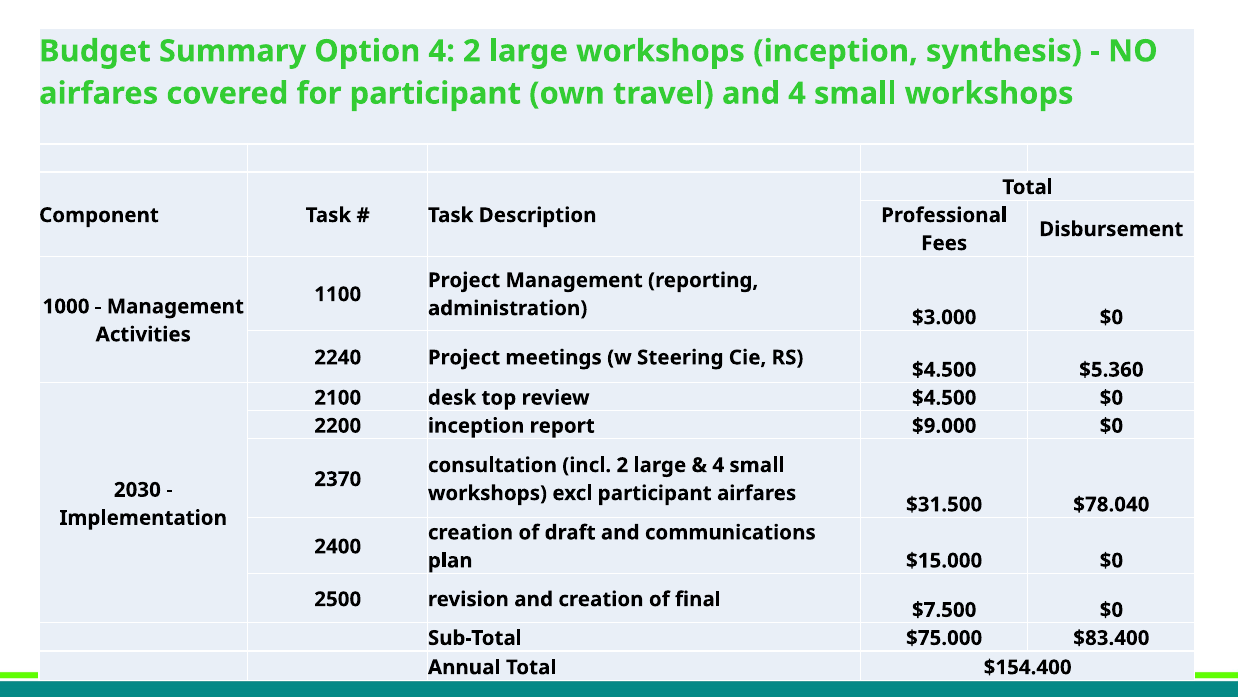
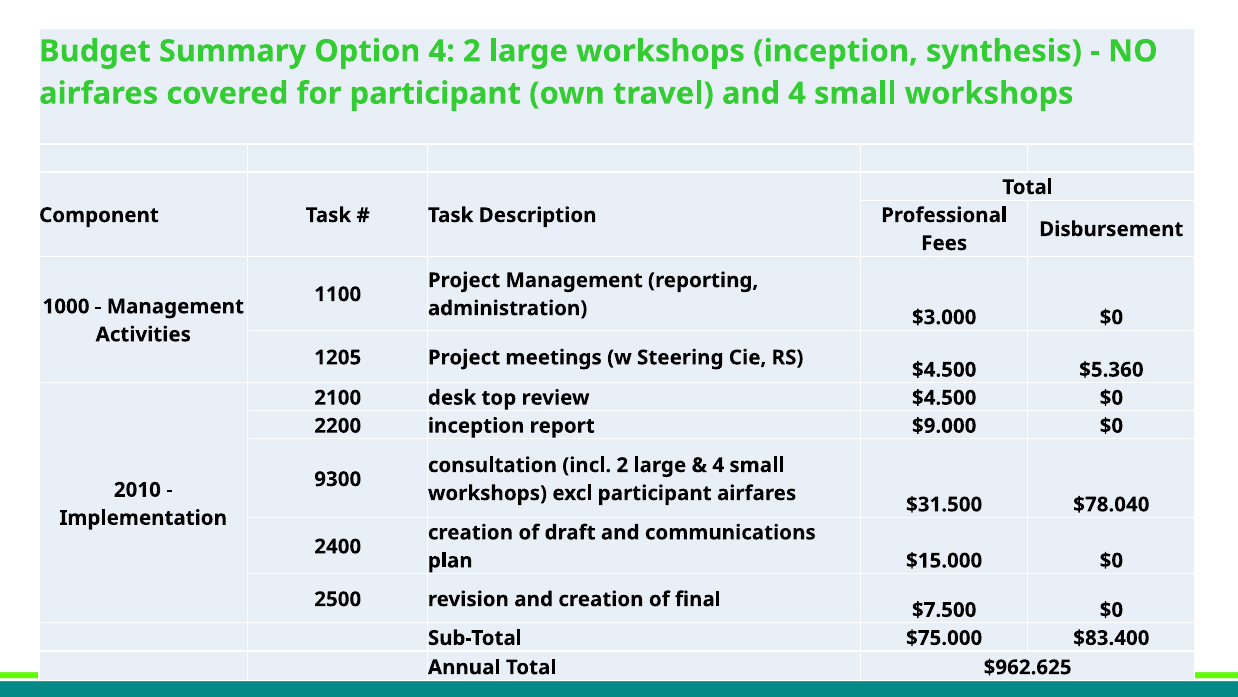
2240: 2240 -> 1205
2370: 2370 -> 9300
2030: 2030 -> 2010
$154.400: $154.400 -> $962.625
